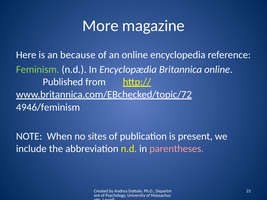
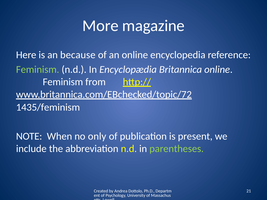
Published at (63, 82): Published -> Feminism
4946/feminism: 4946/feminism -> 1435/feminism
sites: sites -> only
parentheses colour: pink -> light green
